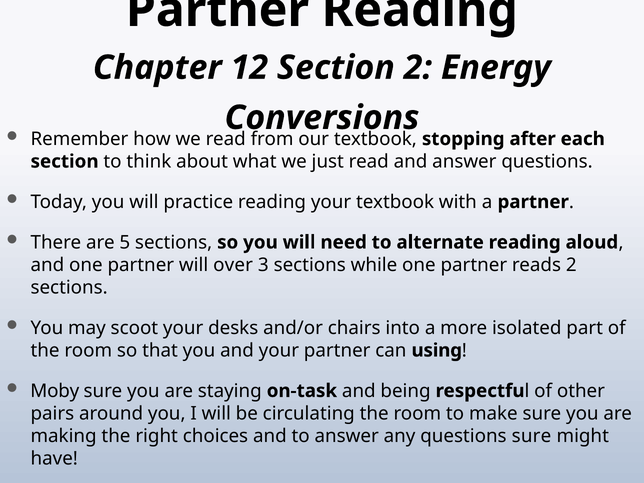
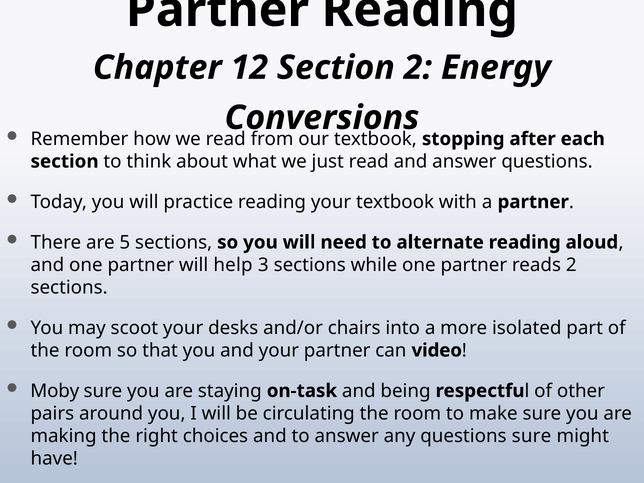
over: over -> help
using: using -> video
